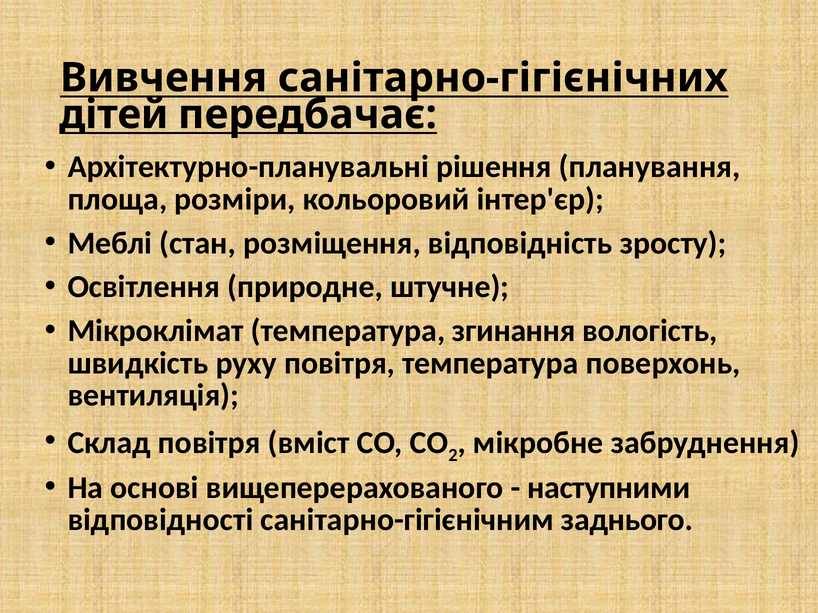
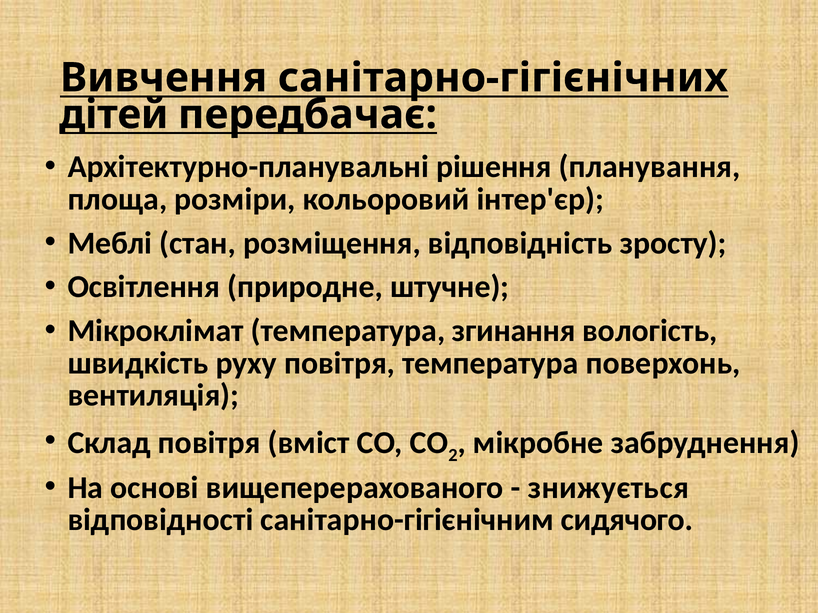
наступними: наступними -> знижується
заднього: заднього -> сидячого
